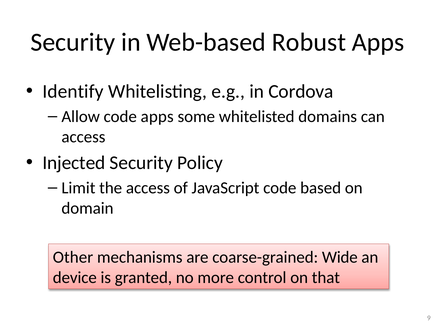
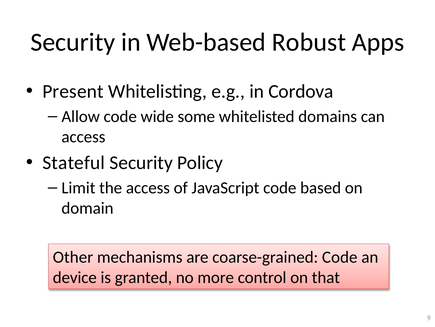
Identify: Identify -> Present
code apps: apps -> wide
Injected: Injected -> Stateful
coarse-grained Wide: Wide -> Code
